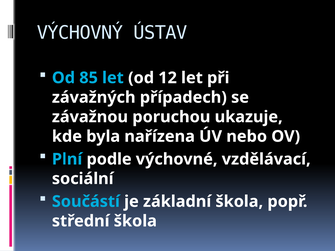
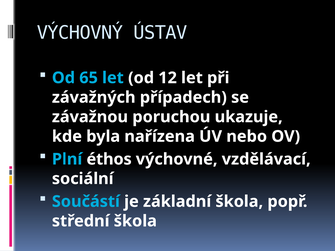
85: 85 -> 65
podle: podle -> éthos
